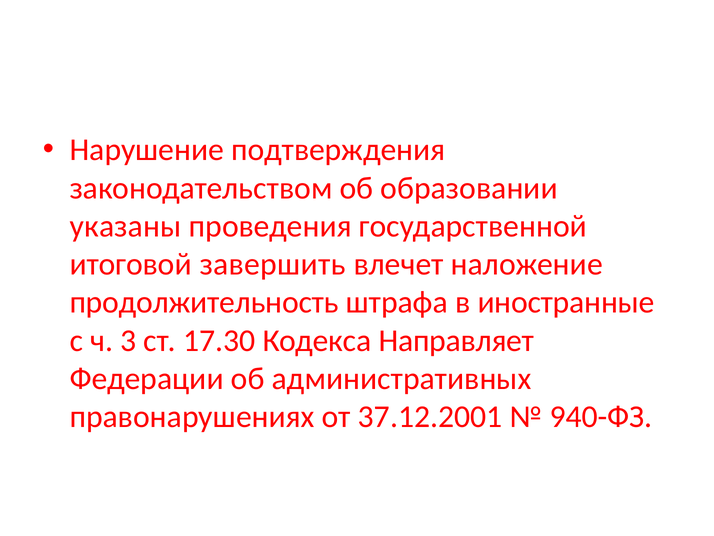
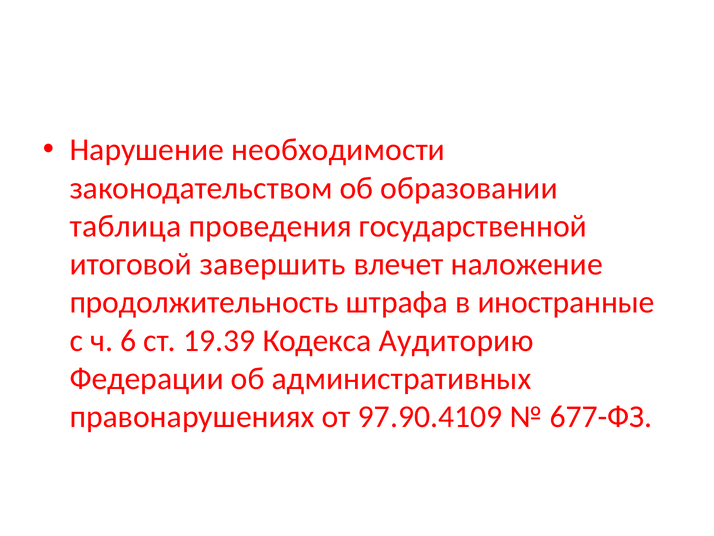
подтверждения: подтверждения -> необходимости
указаны: указаны -> таблица
3: 3 -> 6
17.30: 17.30 -> 19.39
Направляет: Направляет -> Аудиторию
37.12.2001: 37.12.2001 -> 97.90.4109
940-ФЗ: 940-ФЗ -> 677-ФЗ
